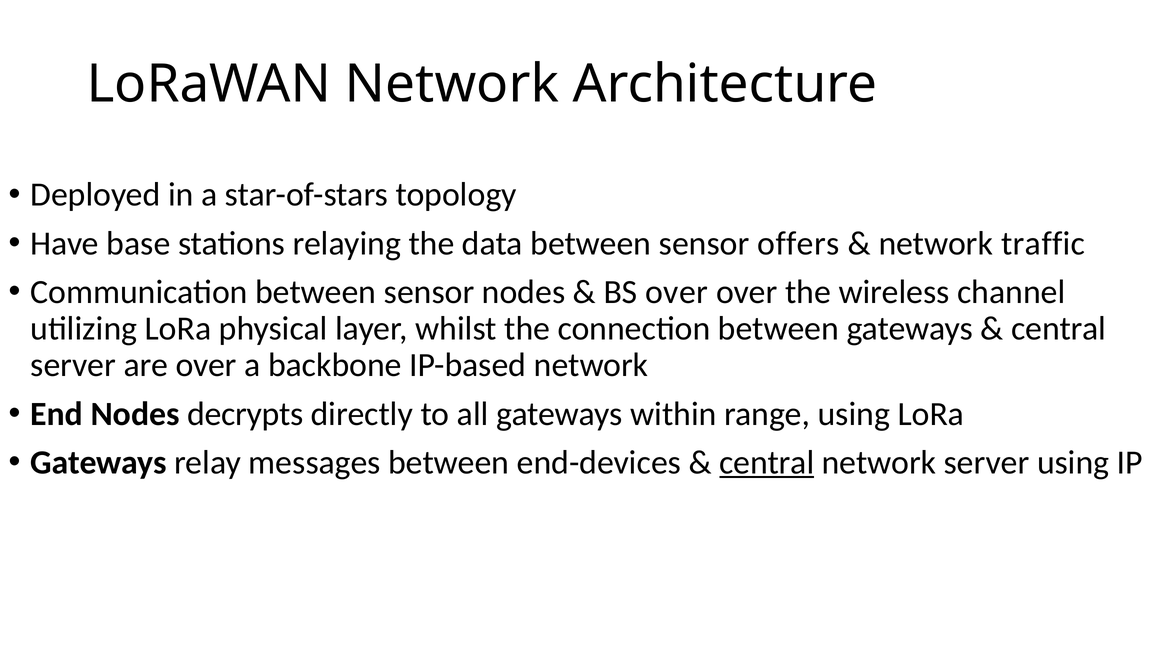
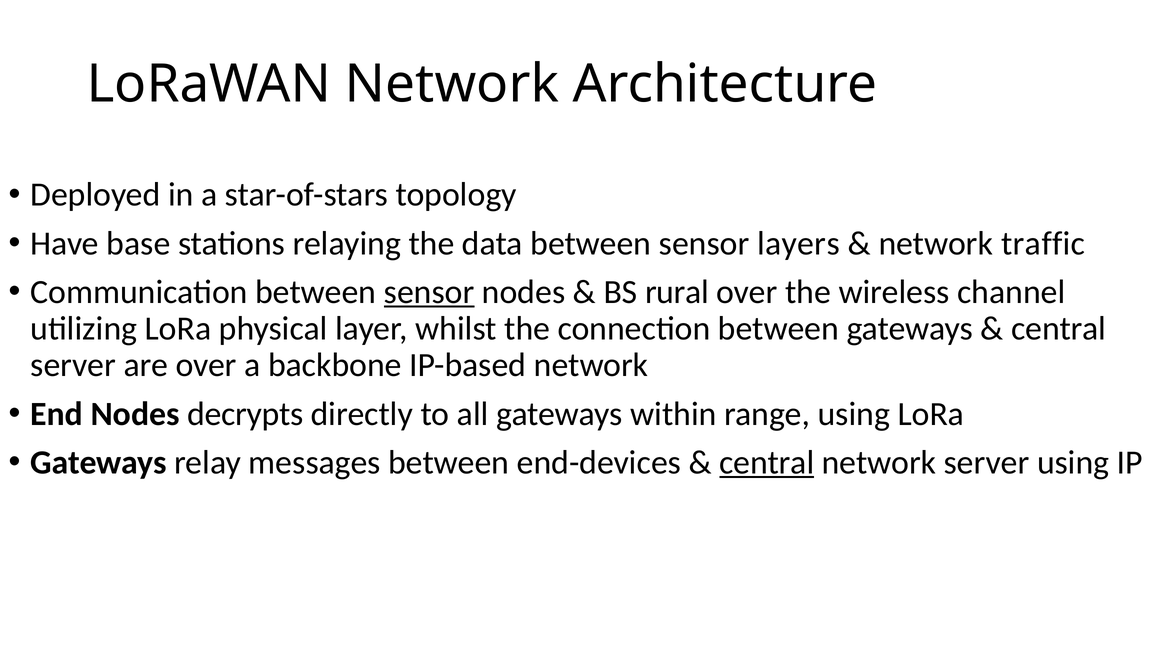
offers: offers -> layers
sensor at (429, 292) underline: none -> present
BS over: over -> rural
